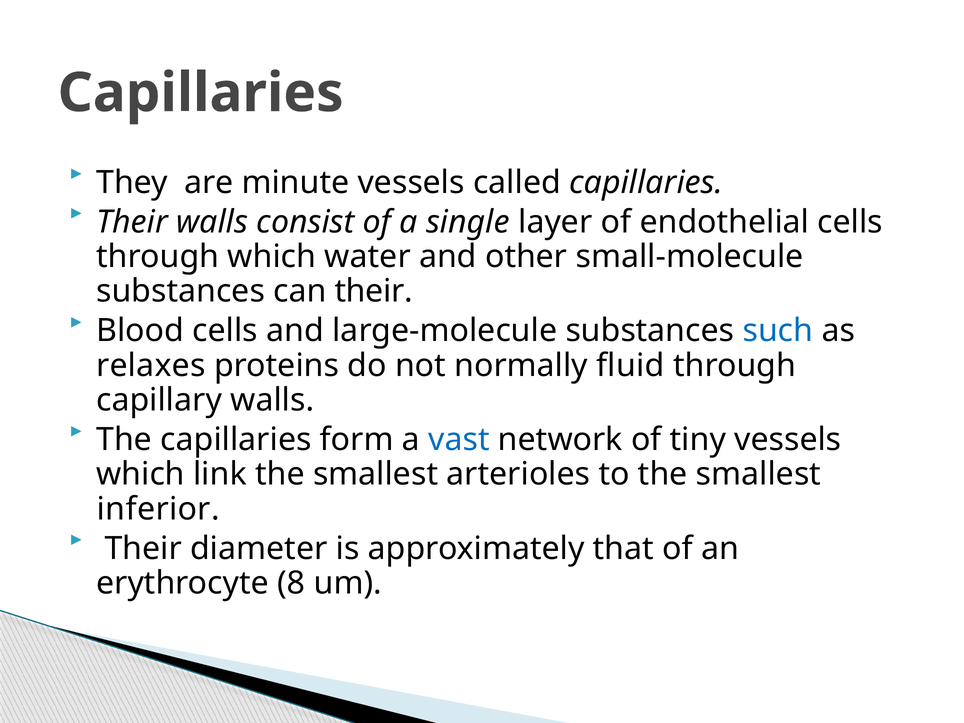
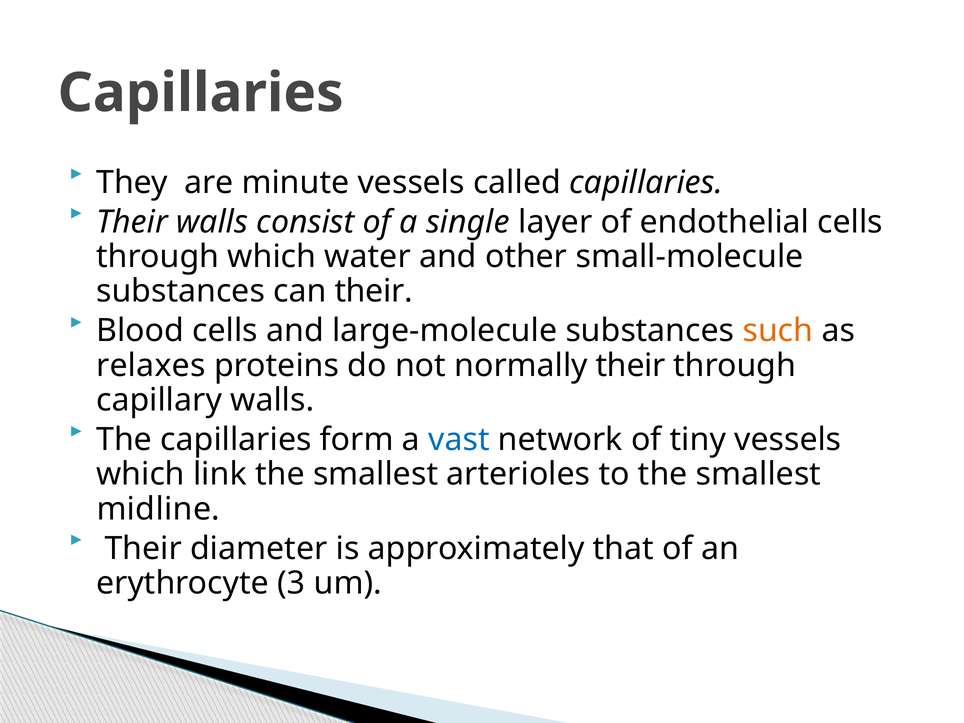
such colour: blue -> orange
normally fluid: fluid -> their
inferior: inferior -> midline
8: 8 -> 3
